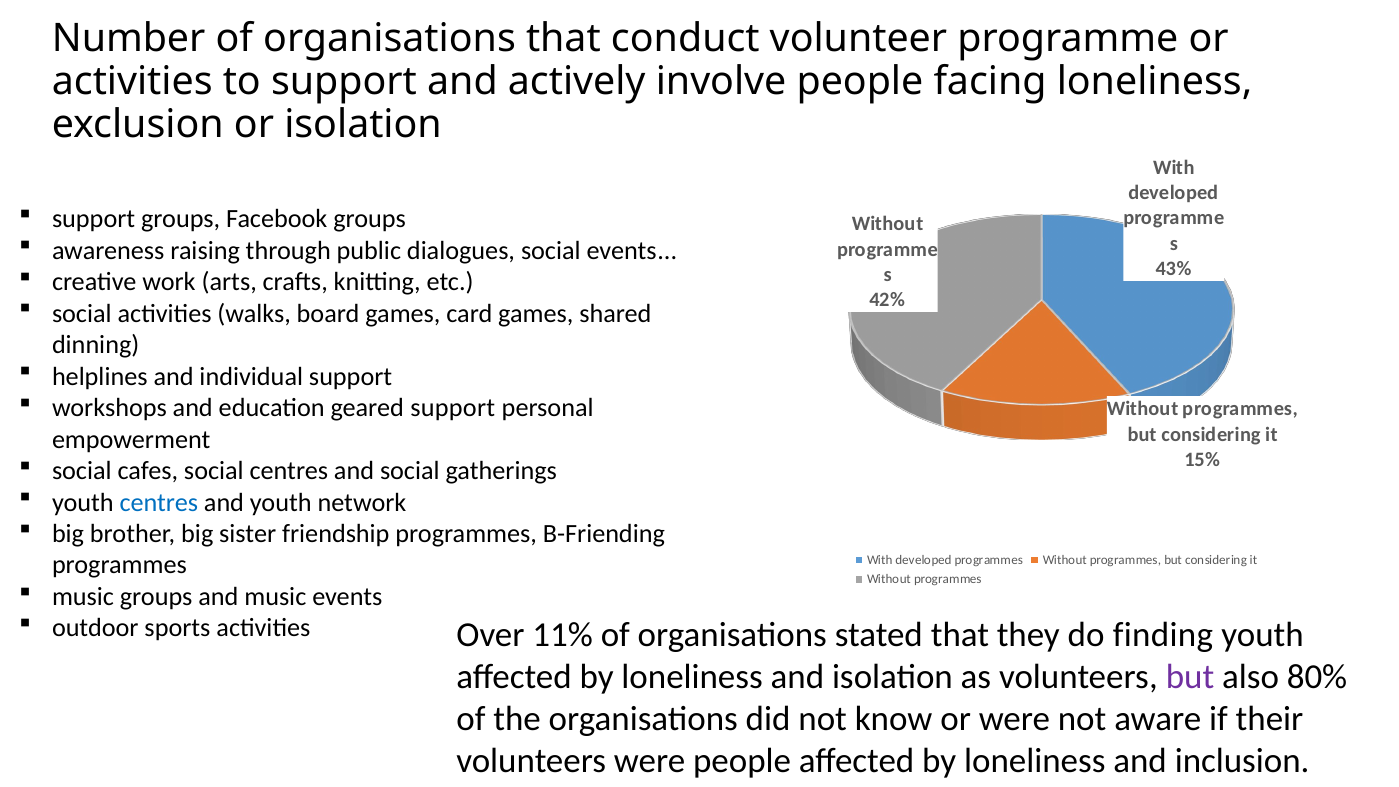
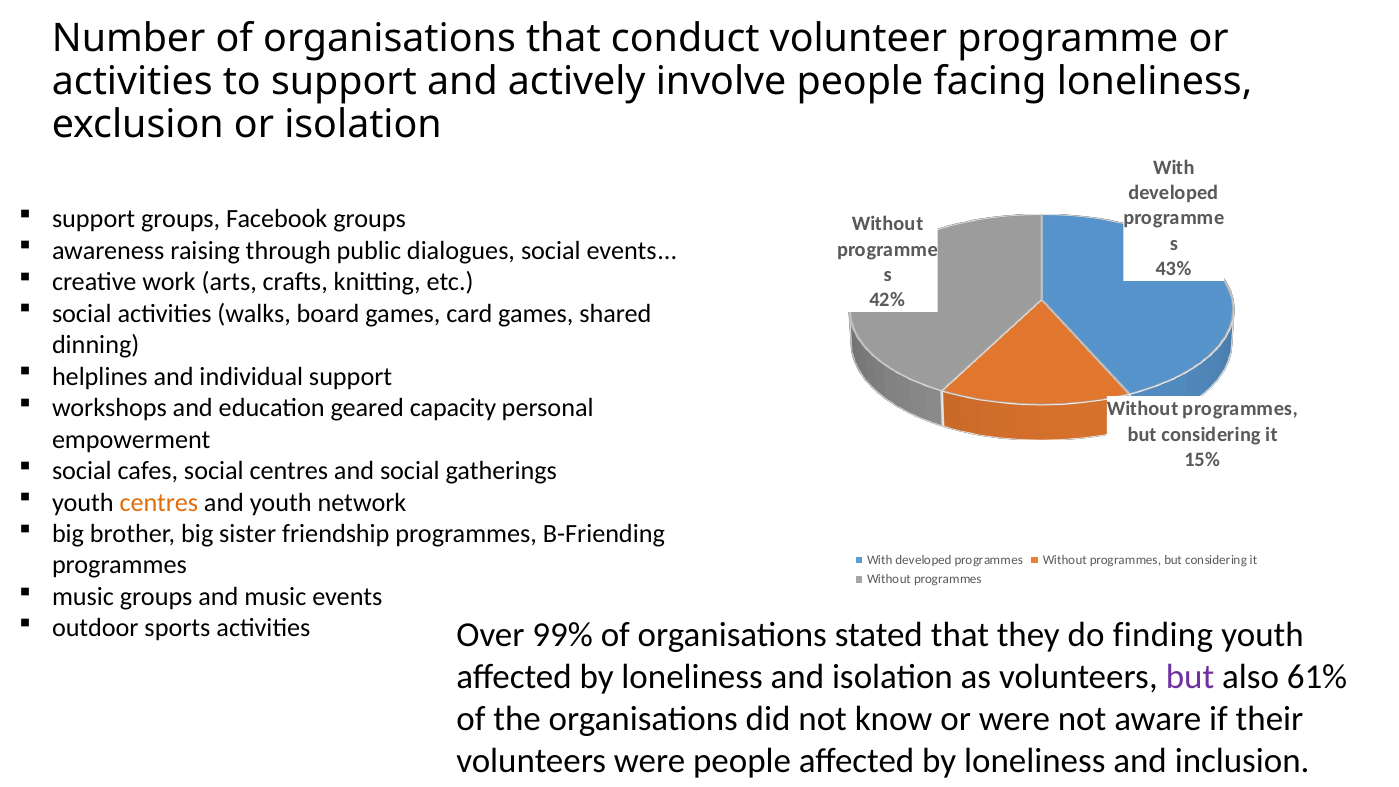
geared support: support -> capacity
centres at (159, 502) colour: blue -> orange
11%: 11% -> 99%
80%: 80% -> 61%
